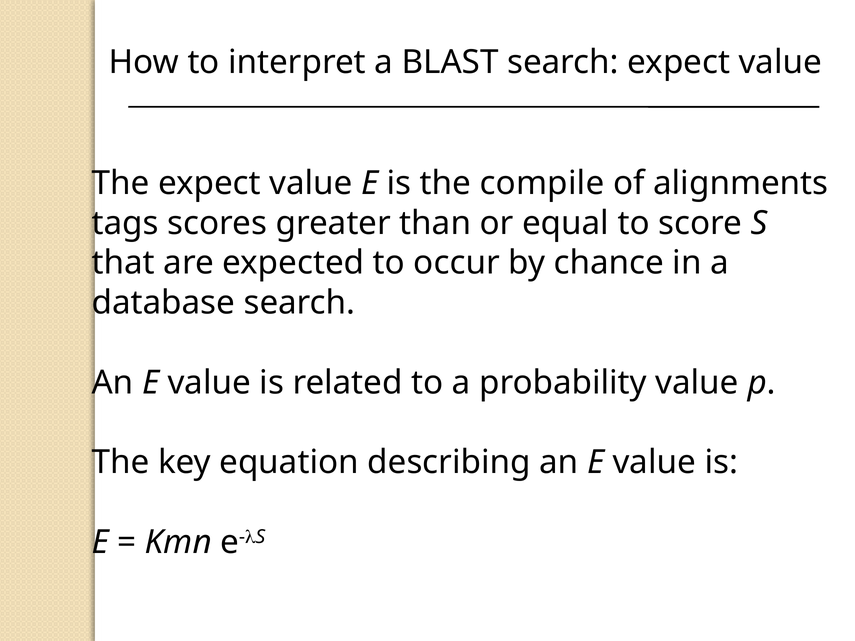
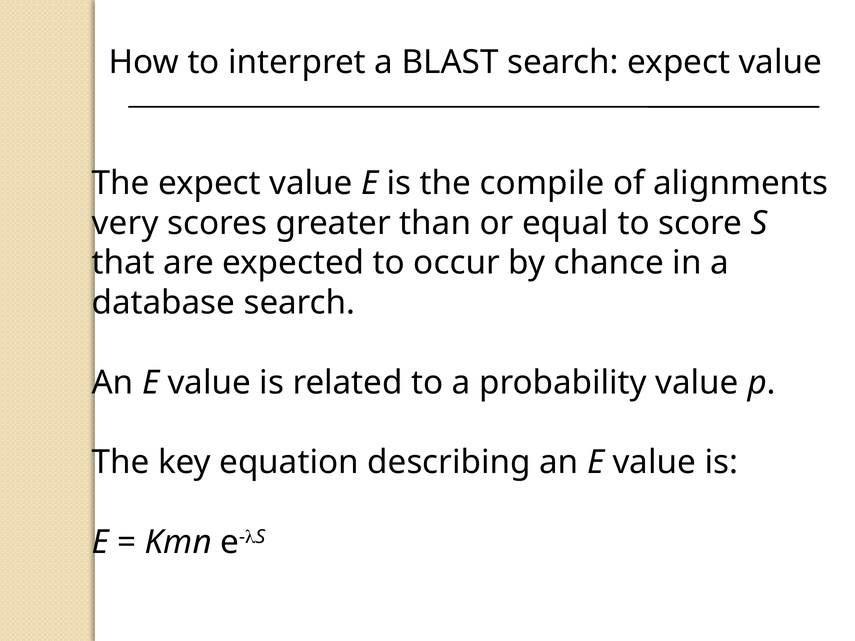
tags: tags -> very
